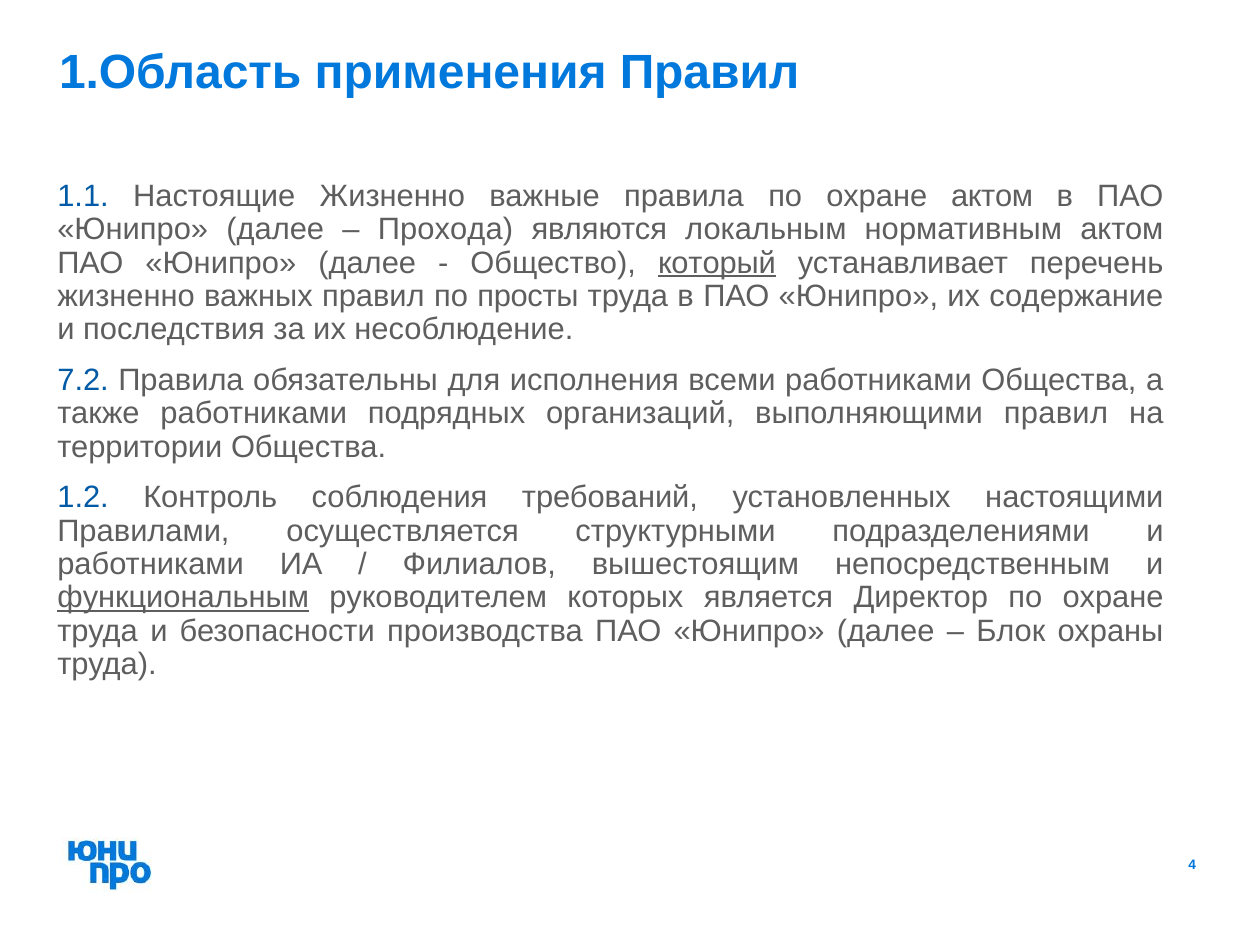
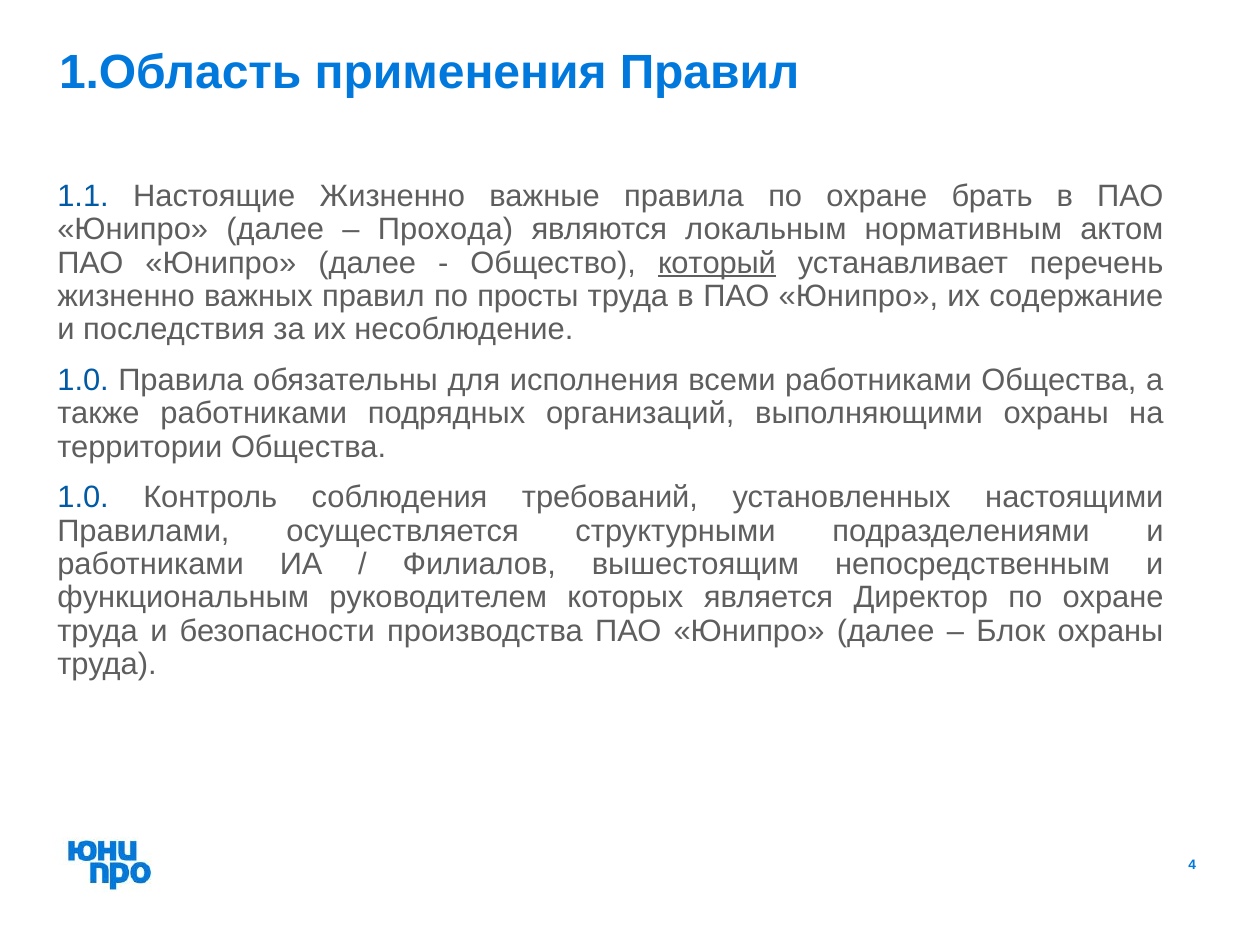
охране актом: актом -> брать
7.2 at (83, 380): 7.2 -> 1.0
выполняющими правил: правил -> охраны
1.2 at (83, 498): 1.2 -> 1.0
функциональным underline: present -> none
